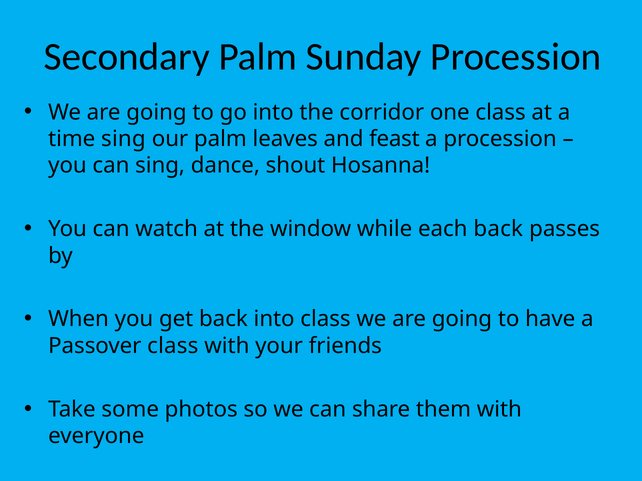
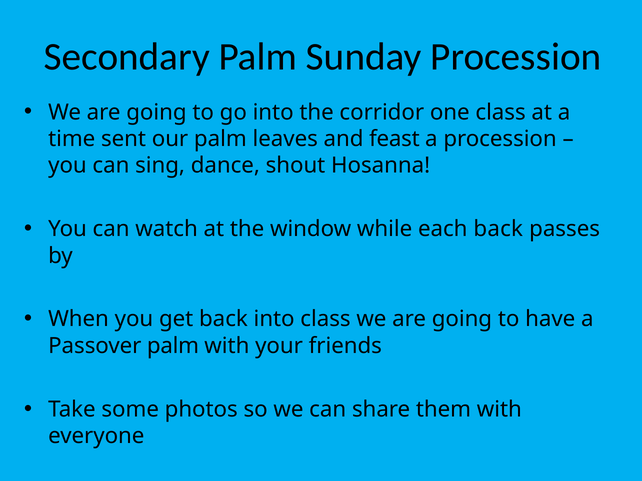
time sing: sing -> sent
Passover class: class -> palm
